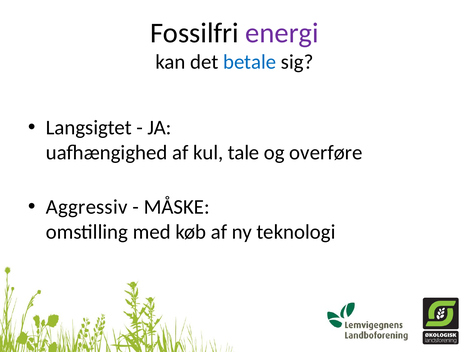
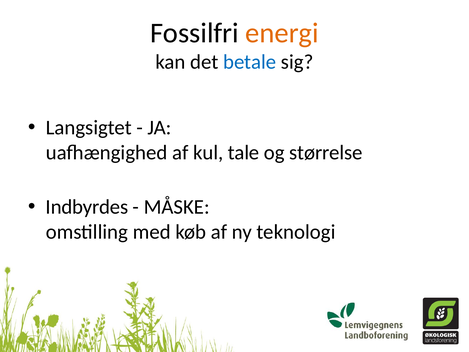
energi colour: purple -> orange
overføre: overføre -> størrelse
Aggressiv: Aggressiv -> Indbyrdes
